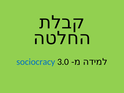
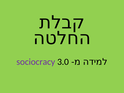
sociocracy colour: blue -> purple
